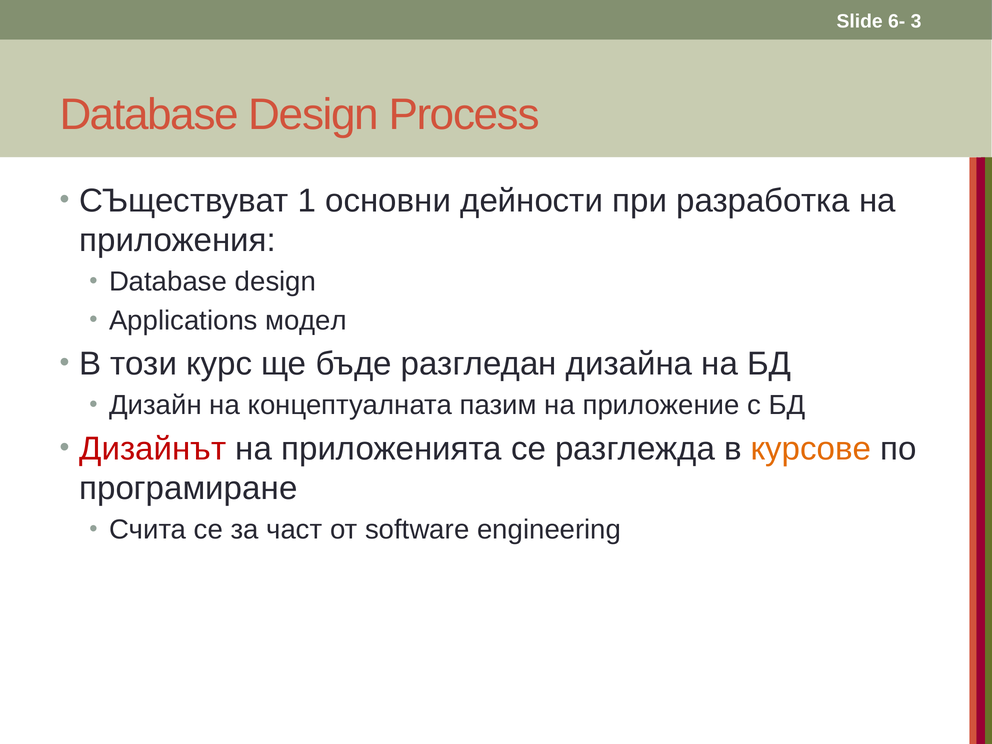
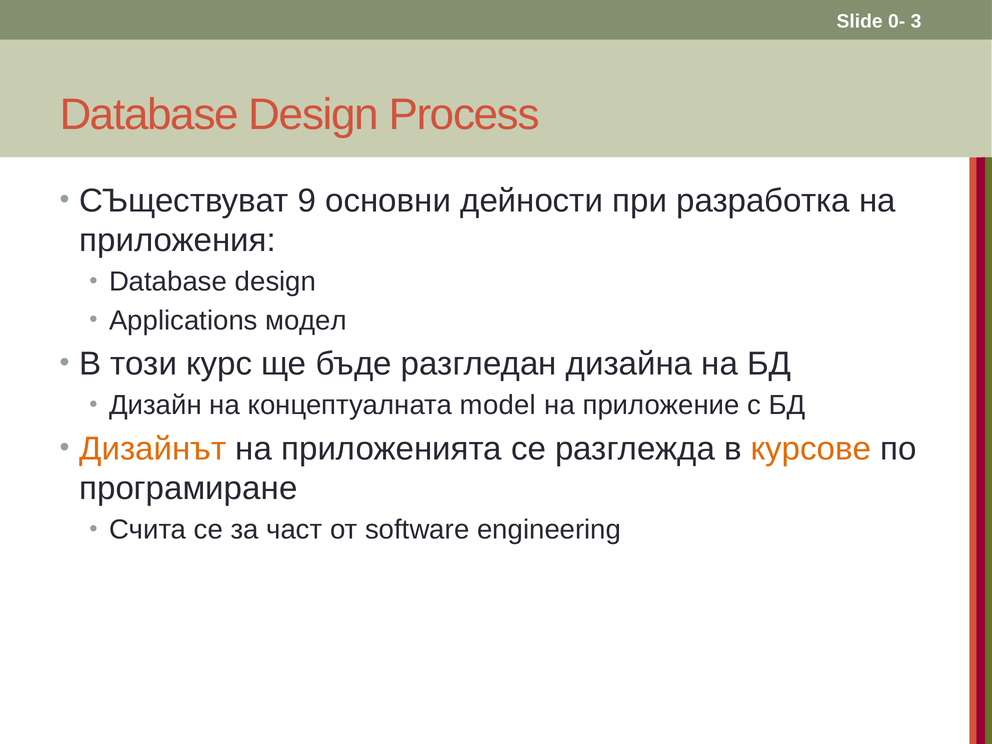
6-: 6- -> 0-
1: 1 -> 9
пазим: пазим -> model
Дизайнът colour: red -> orange
